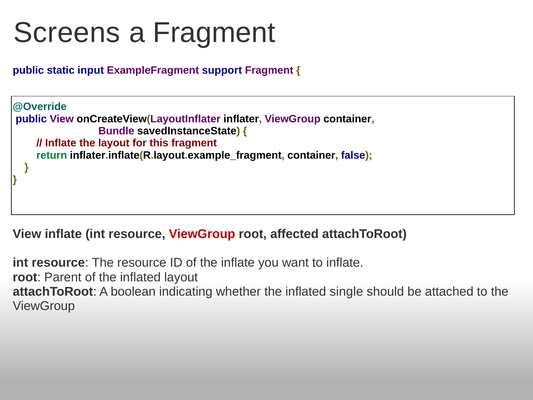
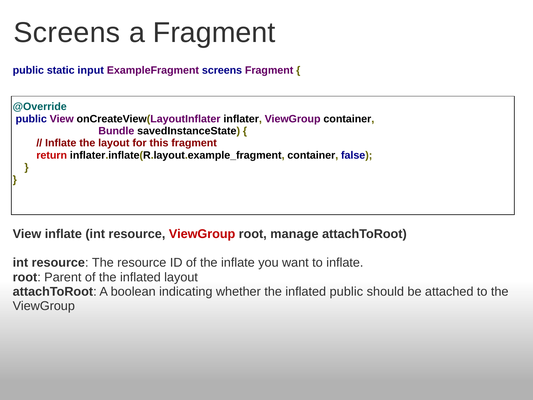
ExampleFragment support: support -> screens
return colour: green -> red
affected: affected -> manage
inflated single: single -> public
